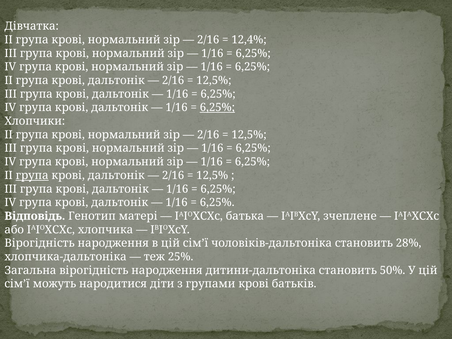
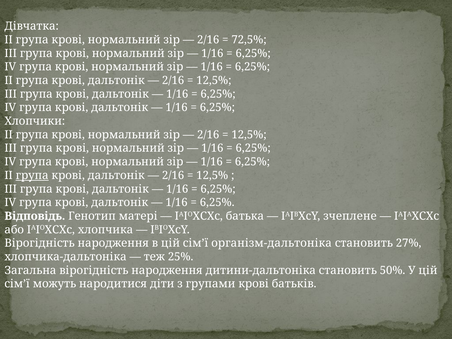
12,4%: 12,4% -> 72,5%
6,25% at (217, 108) underline: present -> none
чоловіків-дальтоніка: чоловіків-дальтоніка -> організм-дальтоніка
28%: 28% -> 27%
